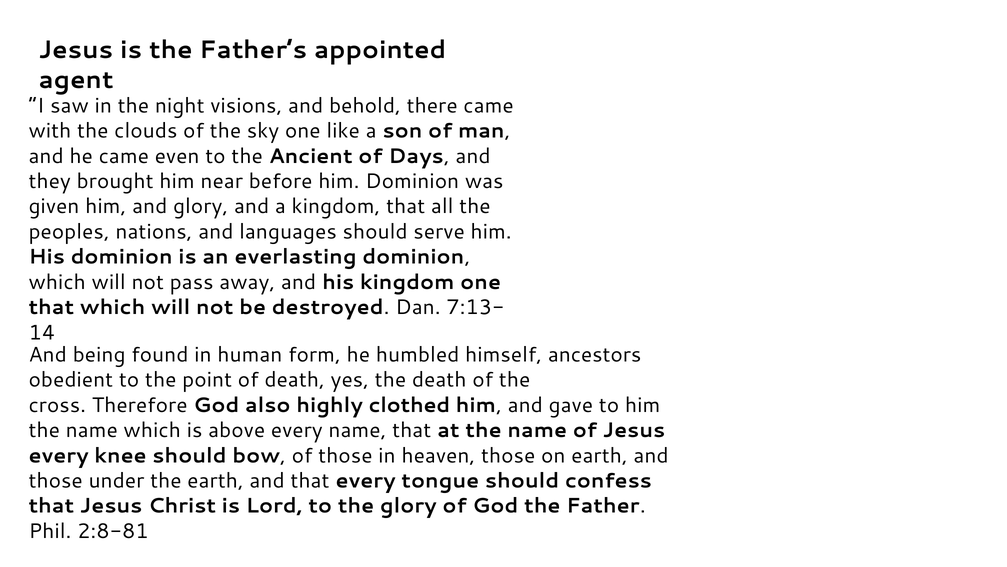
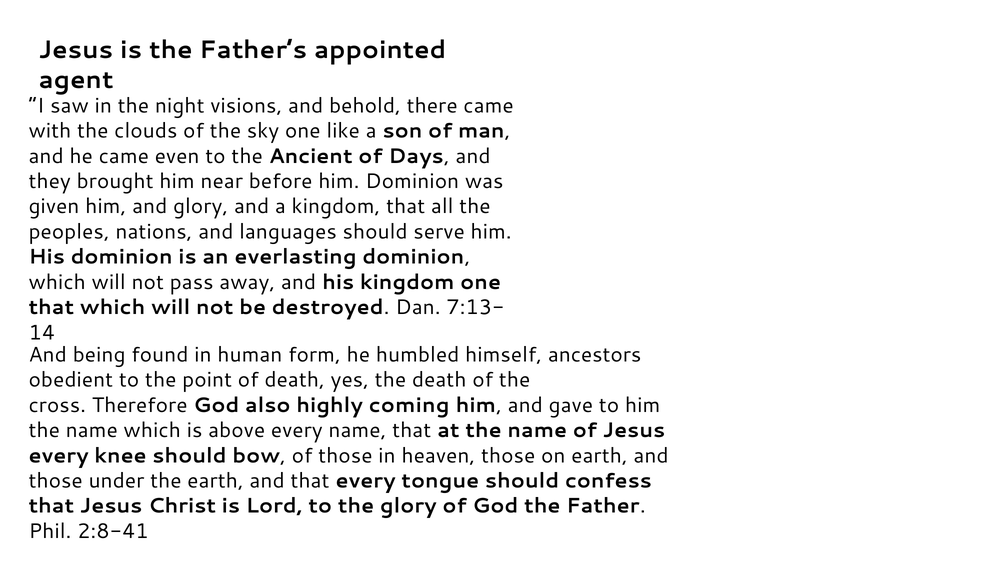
clothed: clothed -> coming
2:8-81: 2:8-81 -> 2:8-41
